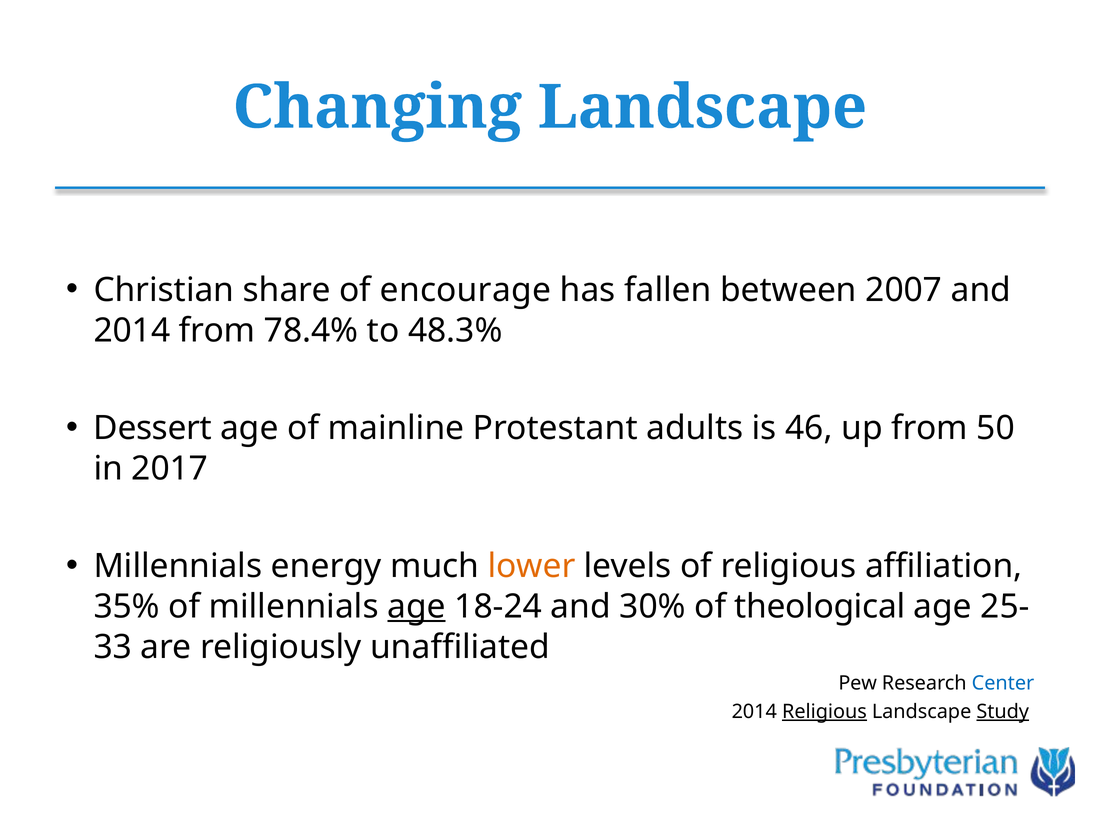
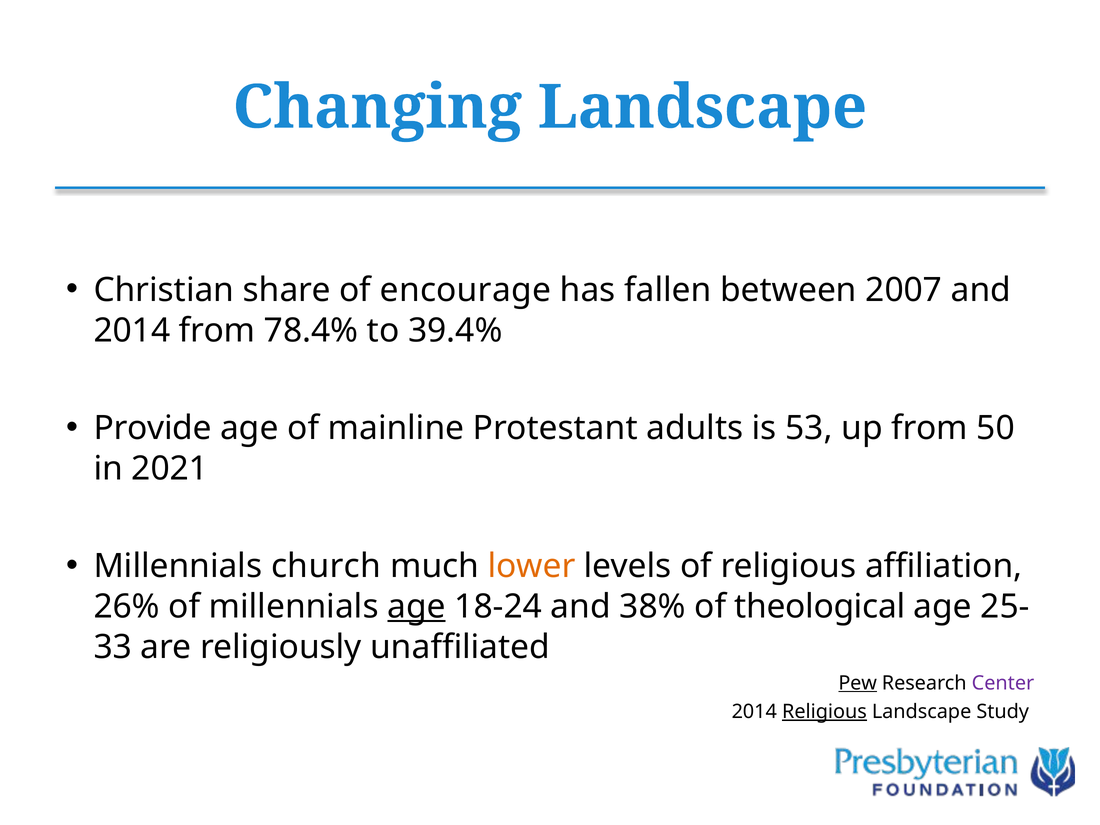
48.3%: 48.3% -> 39.4%
Dessert: Dessert -> Provide
46: 46 -> 53
2017: 2017 -> 2021
energy: energy -> church
35%: 35% -> 26%
30%: 30% -> 38%
Pew underline: none -> present
Center colour: blue -> purple
Study underline: present -> none
